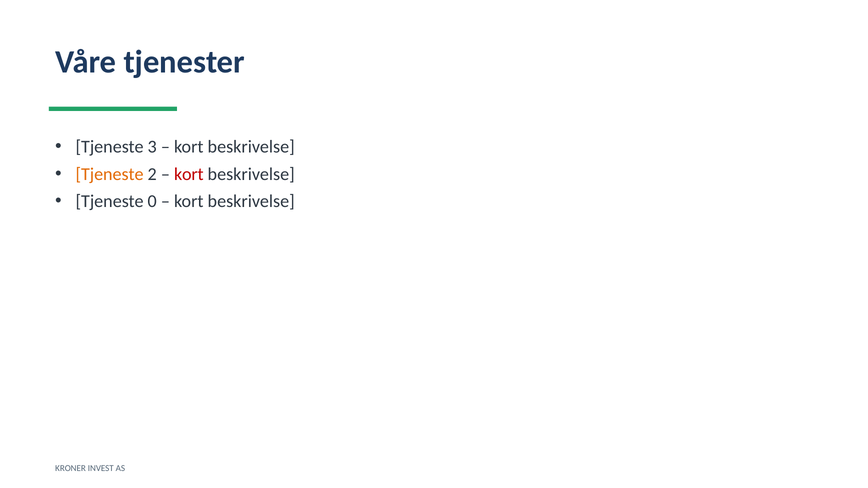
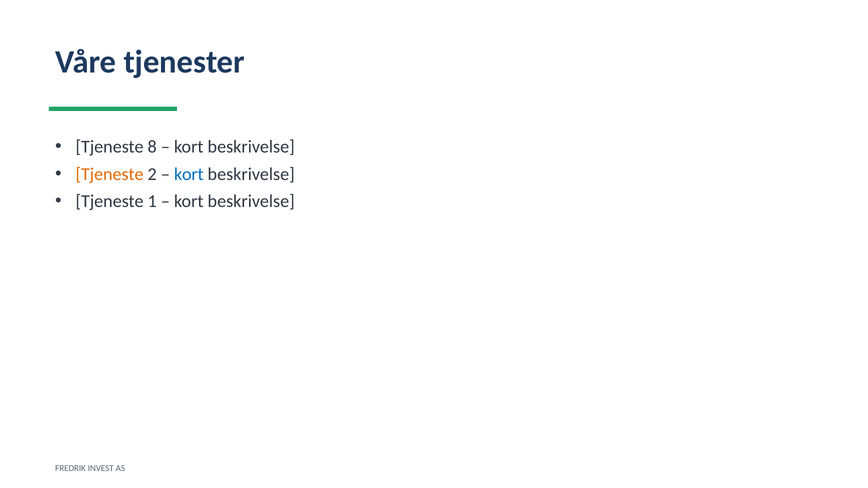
3: 3 -> 8
kort at (189, 174) colour: red -> blue
0: 0 -> 1
KRONER: KRONER -> FREDRIK
